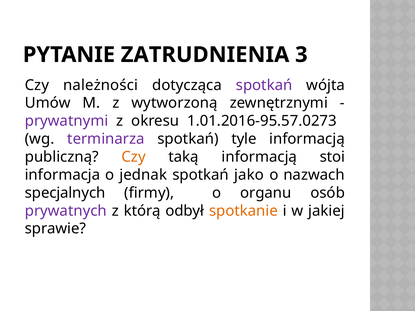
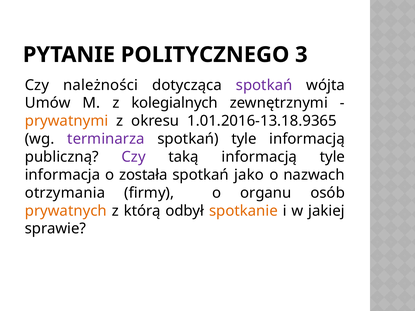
ZATRUDNIENIA: ZATRUDNIENIA -> POLITYCZNEGO
wytworzoną: wytworzoną -> kolegialnych
prywatnymi colour: purple -> orange
1.01.2016-95.57.0273: 1.01.2016-95.57.0273 -> 1.01.2016-13.18.9365
Czy at (134, 157) colour: orange -> purple
informacją stoi: stoi -> tyle
jednak: jednak -> została
specjalnych: specjalnych -> otrzymania
prywatnych colour: purple -> orange
